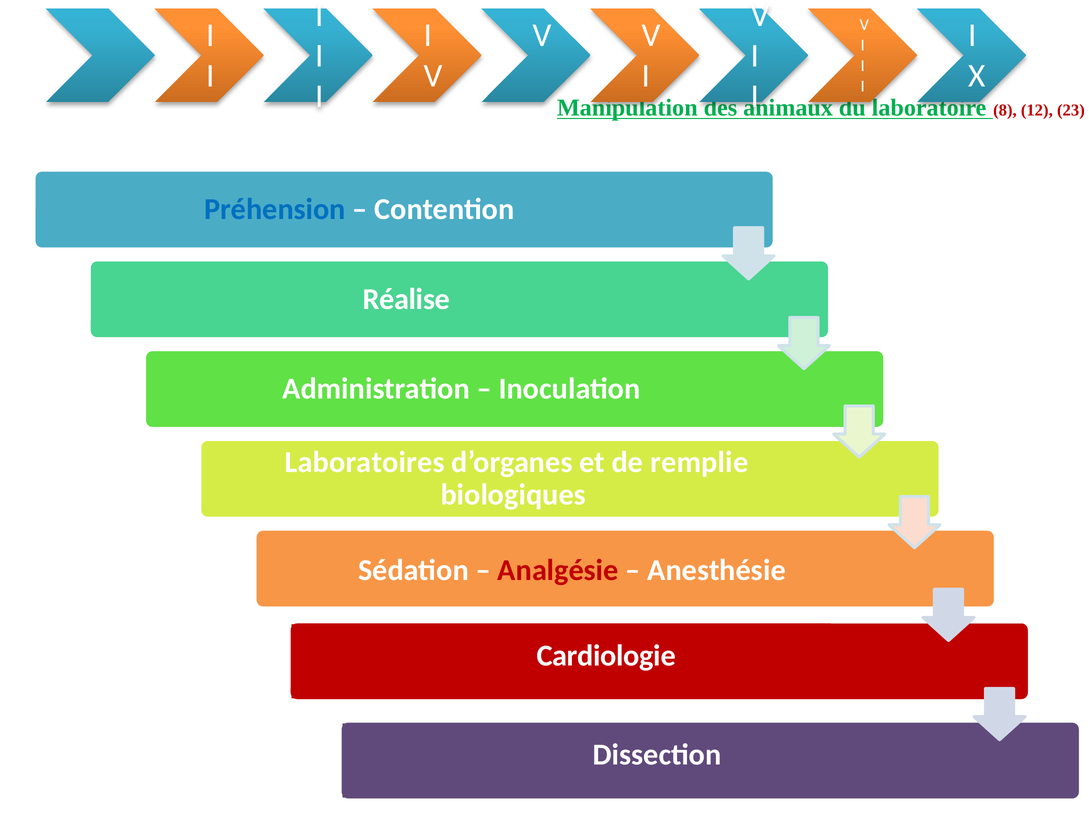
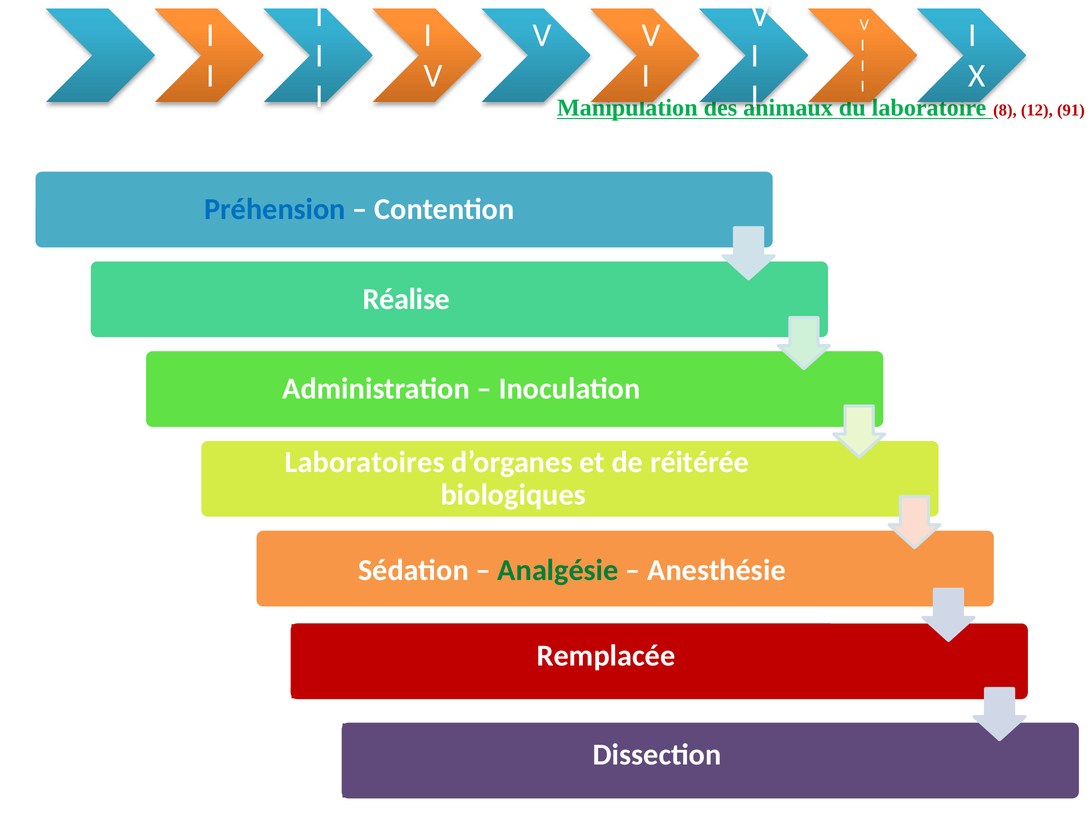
23: 23 -> 91
remplie: remplie -> réitérée
Analgésie colour: red -> green
Cardiologie: Cardiologie -> Remplacée
